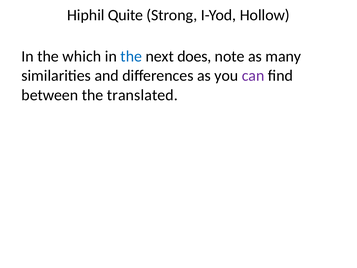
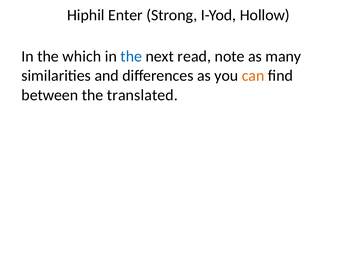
Quite: Quite -> Enter
does: does -> read
can colour: purple -> orange
